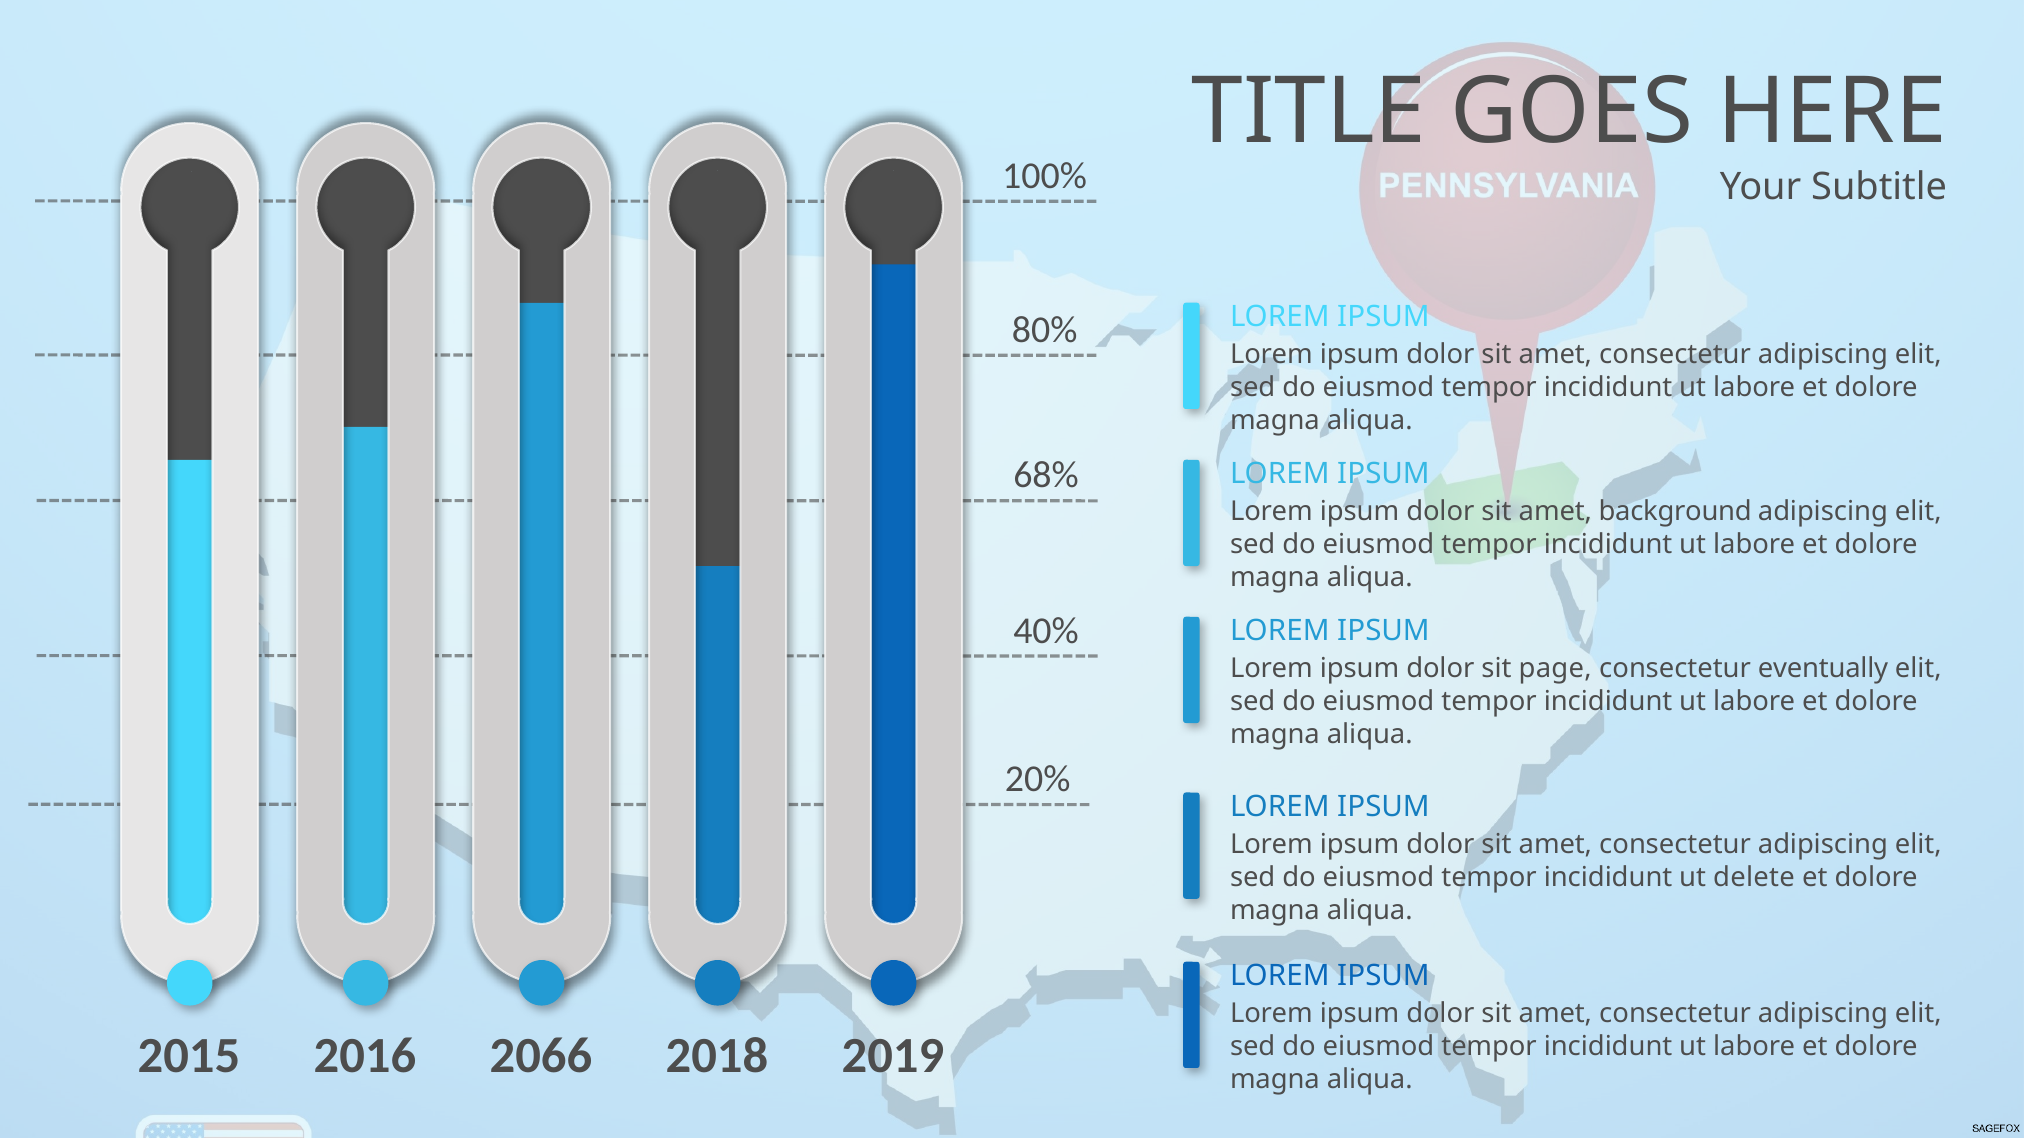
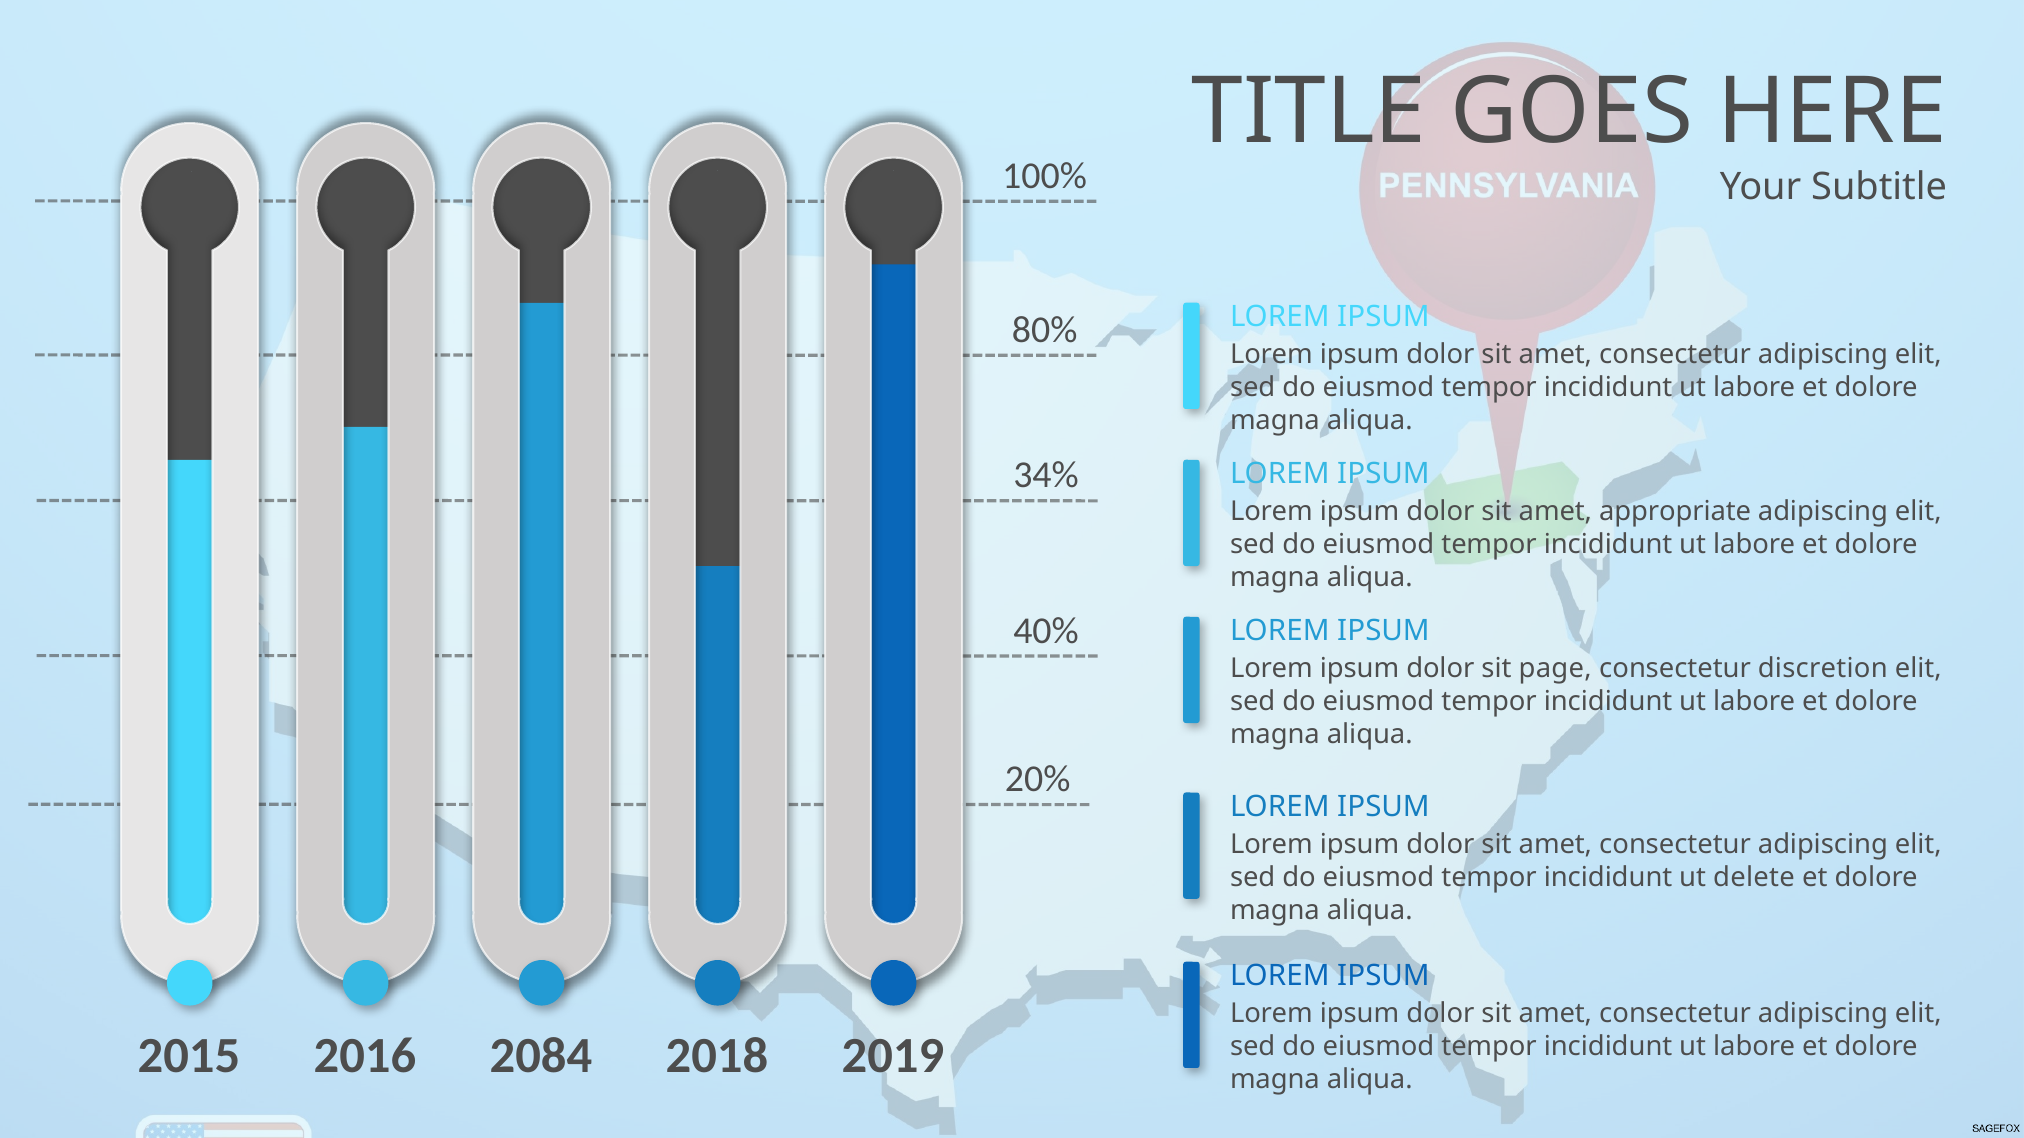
68%: 68% -> 34%
background: background -> appropriate
eventually: eventually -> discretion
2066: 2066 -> 2084
